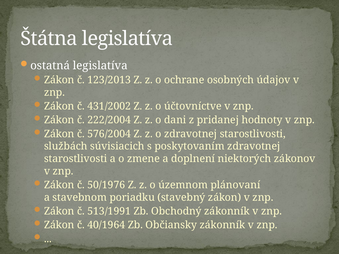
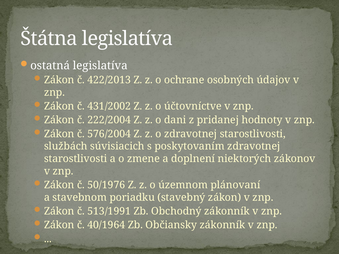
123/2013: 123/2013 -> 422/2013
